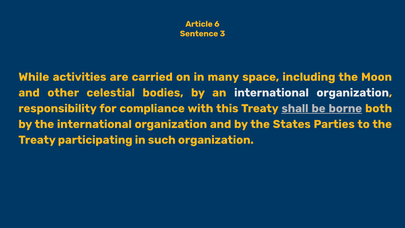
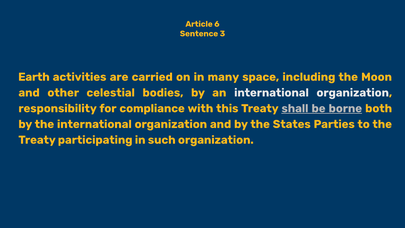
While: While -> Earth
